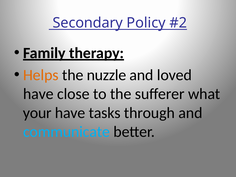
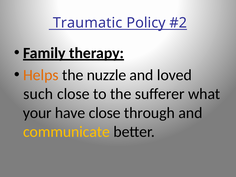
Secondary: Secondary -> Traumatic
have at (38, 94): have -> such
have tasks: tasks -> close
communicate colour: light blue -> yellow
